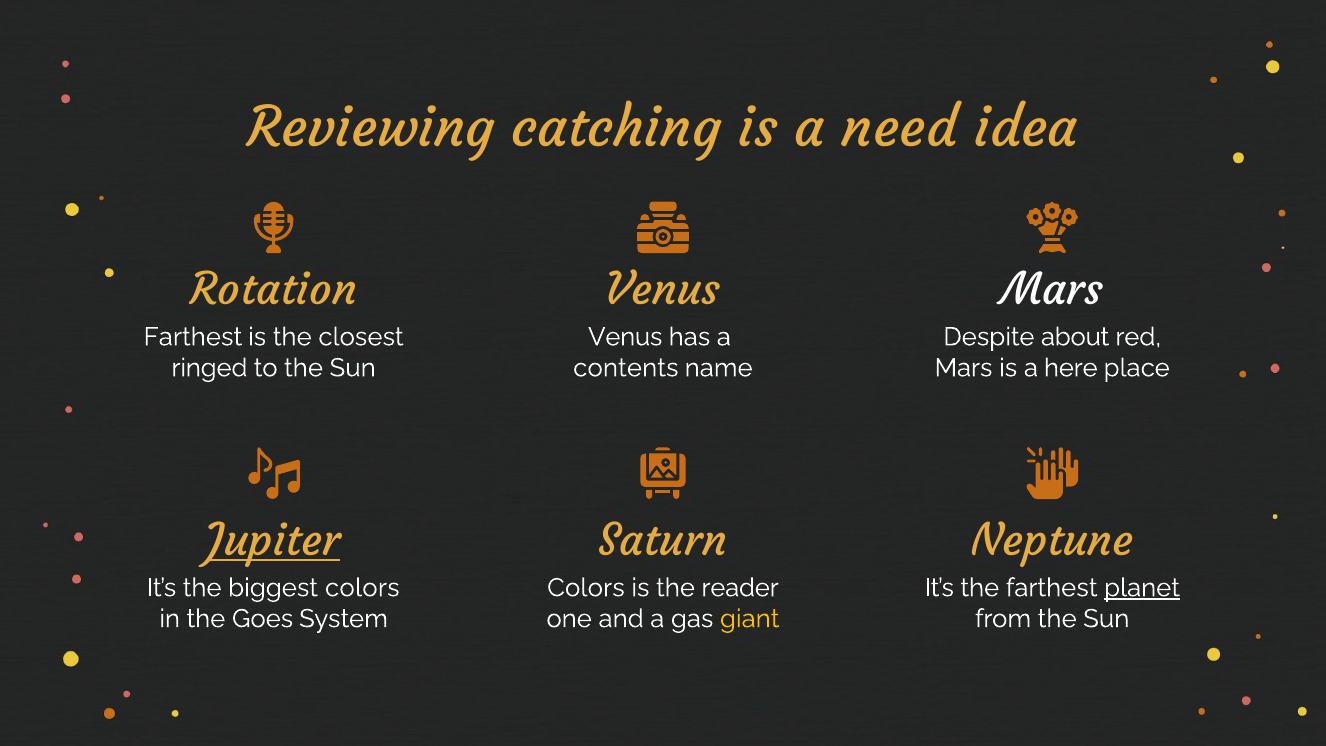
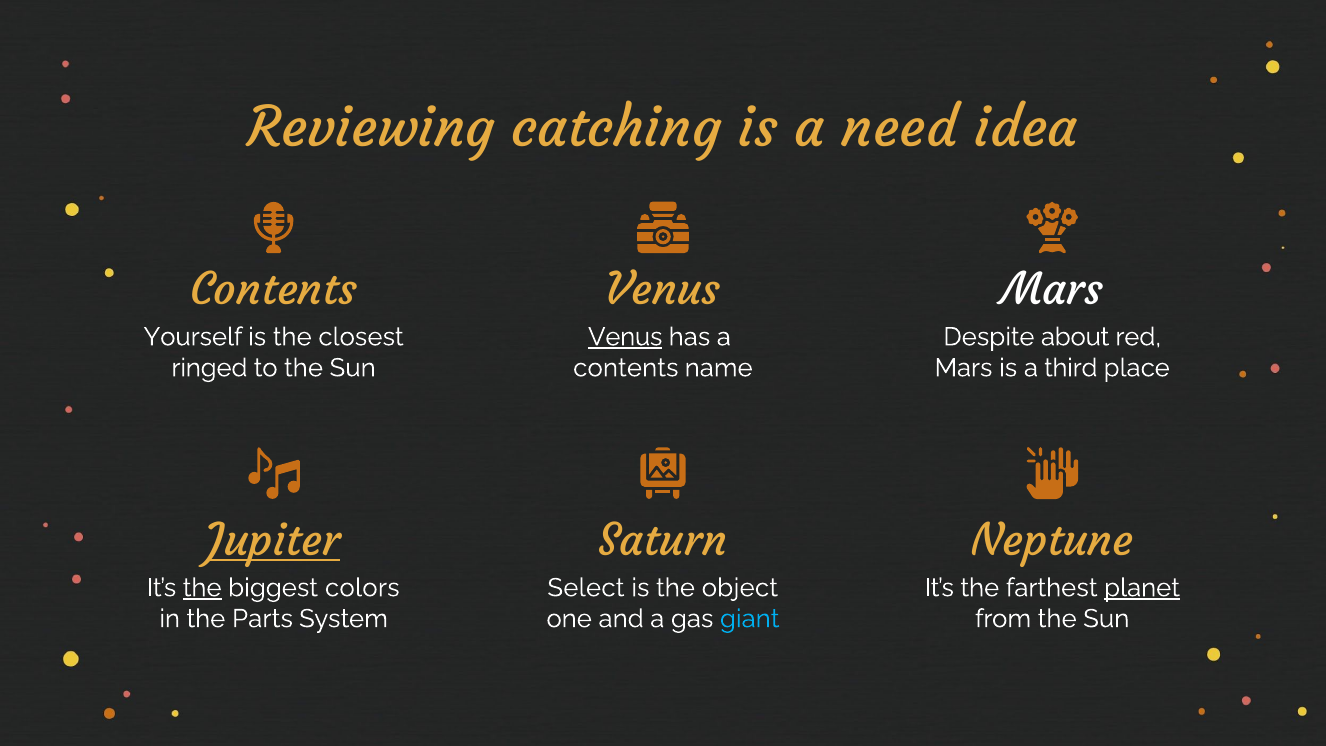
Rotation at (274, 290): Rotation -> Contents
Farthest at (193, 337): Farthest -> Yourself
Venus at (625, 337) underline: none -> present
here: here -> third
the at (202, 588) underline: none -> present
Colors at (586, 588): Colors -> Select
reader: reader -> object
Goes: Goes -> Parts
giant colour: yellow -> light blue
